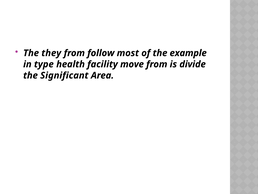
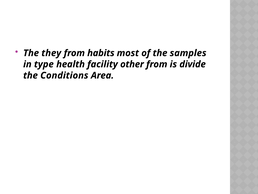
follow: follow -> habits
example: example -> samples
move: move -> other
Significant: Significant -> Conditions
